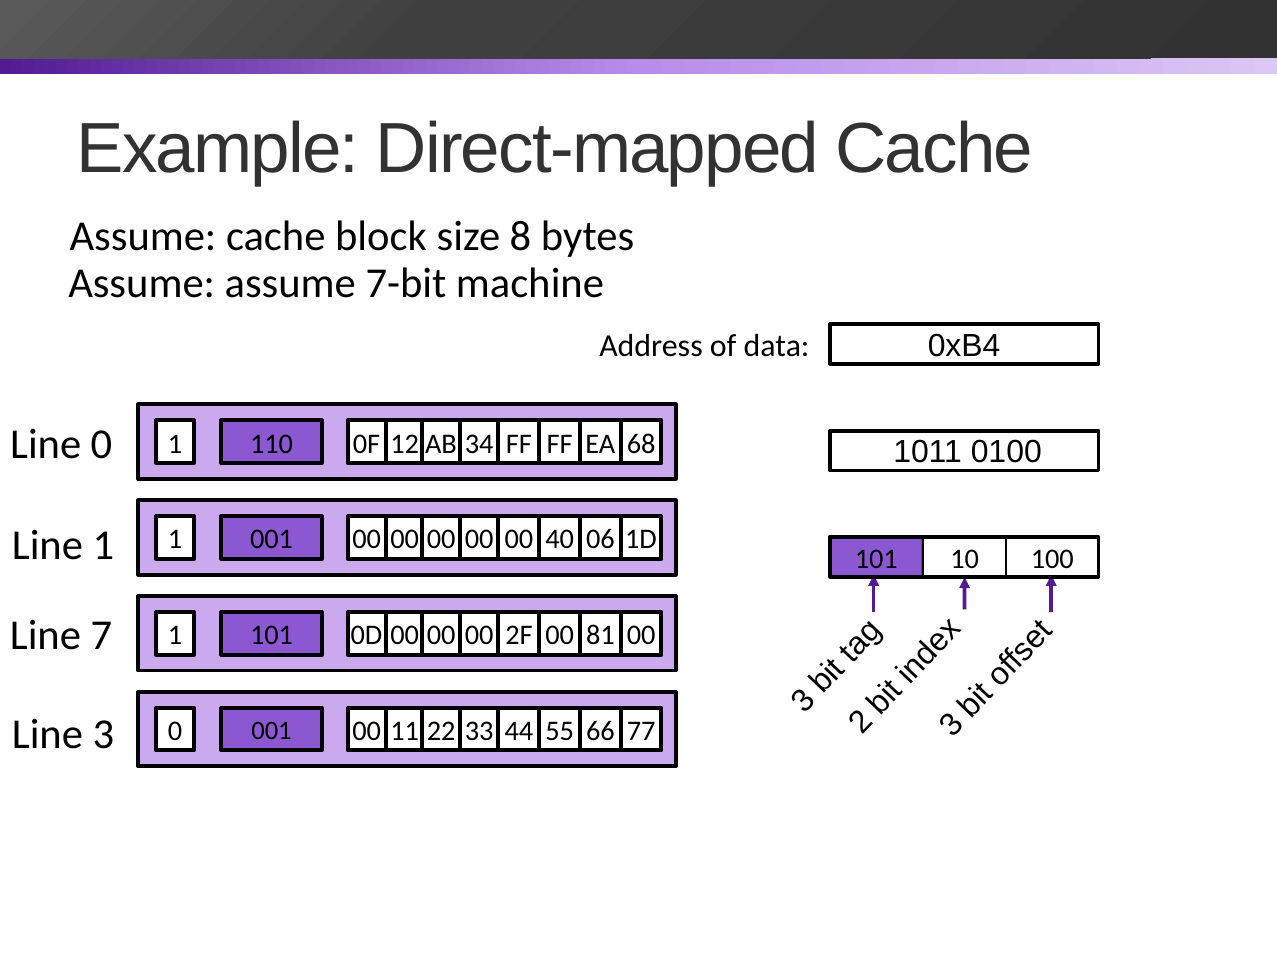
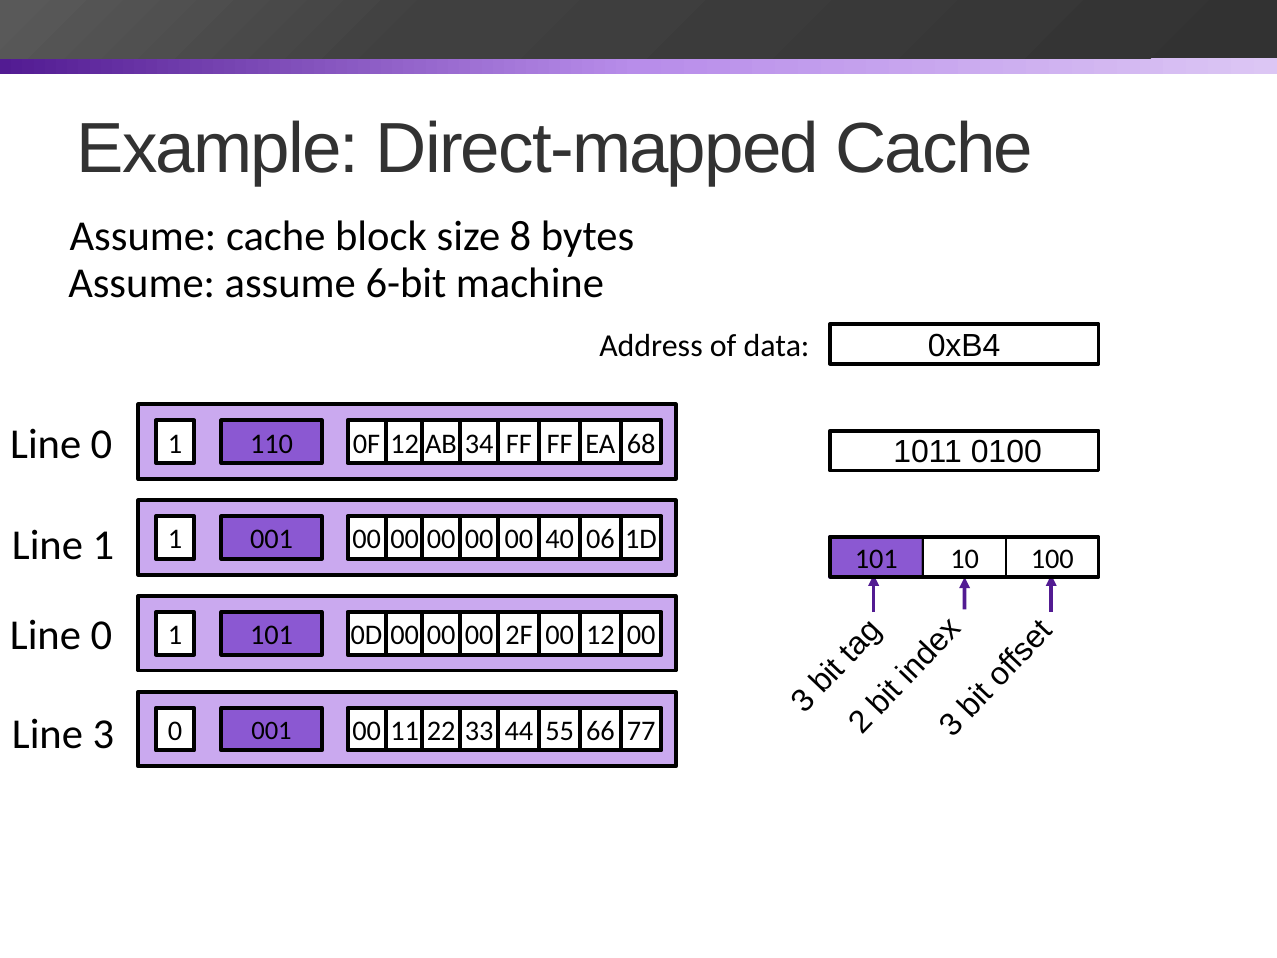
7-bit: 7-bit -> 6-bit
7 at (101, 636): 7 -> 0
81: 81 -> 12
